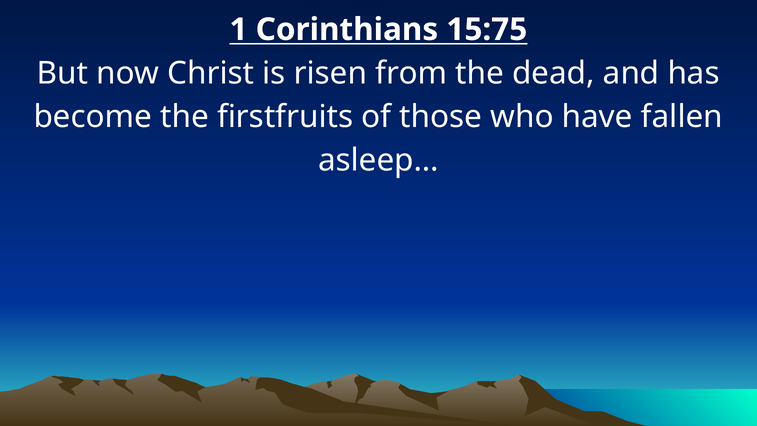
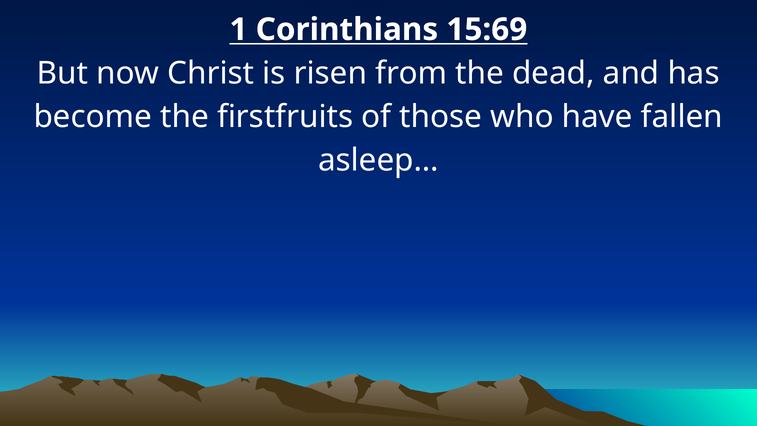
15:75: 15:75 -> 15:69
